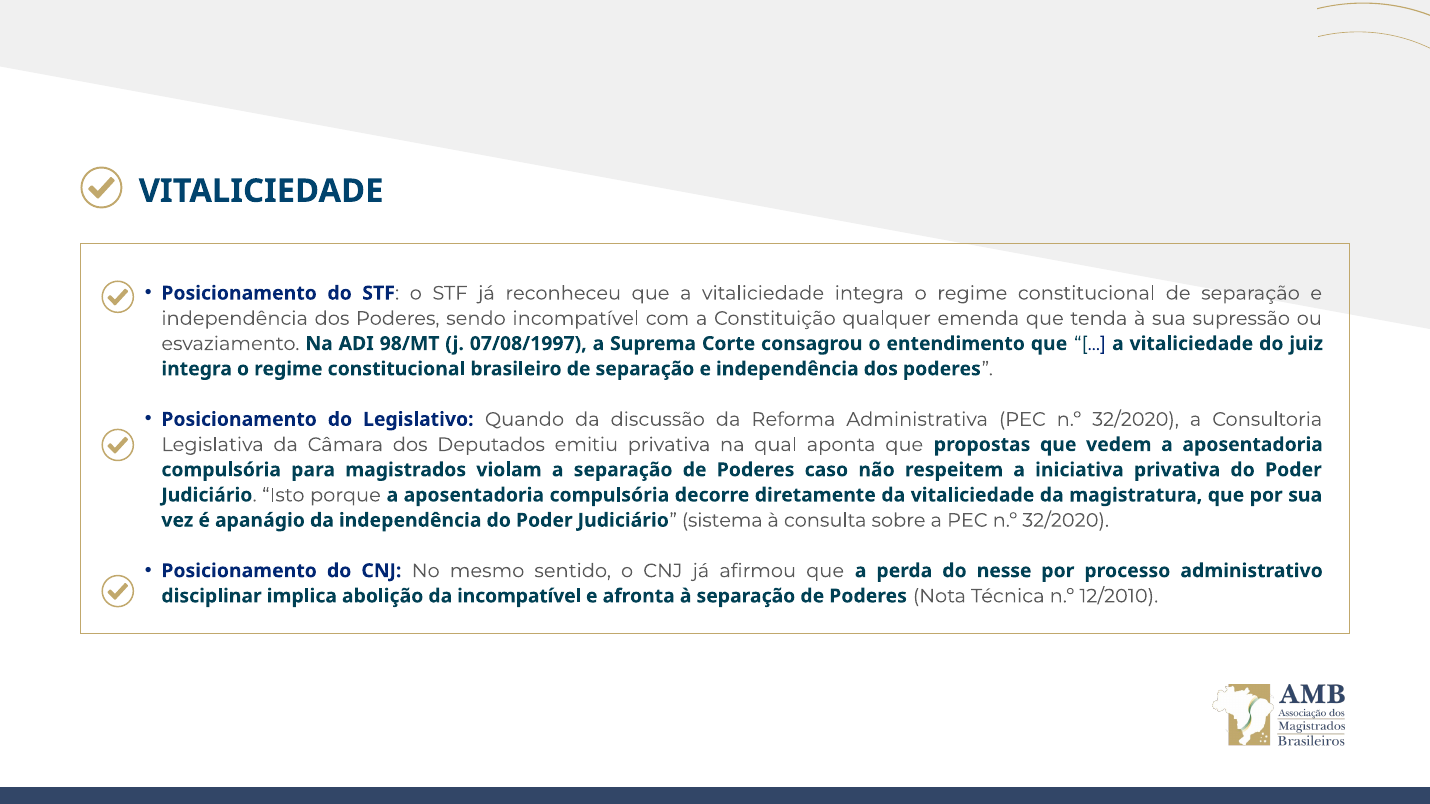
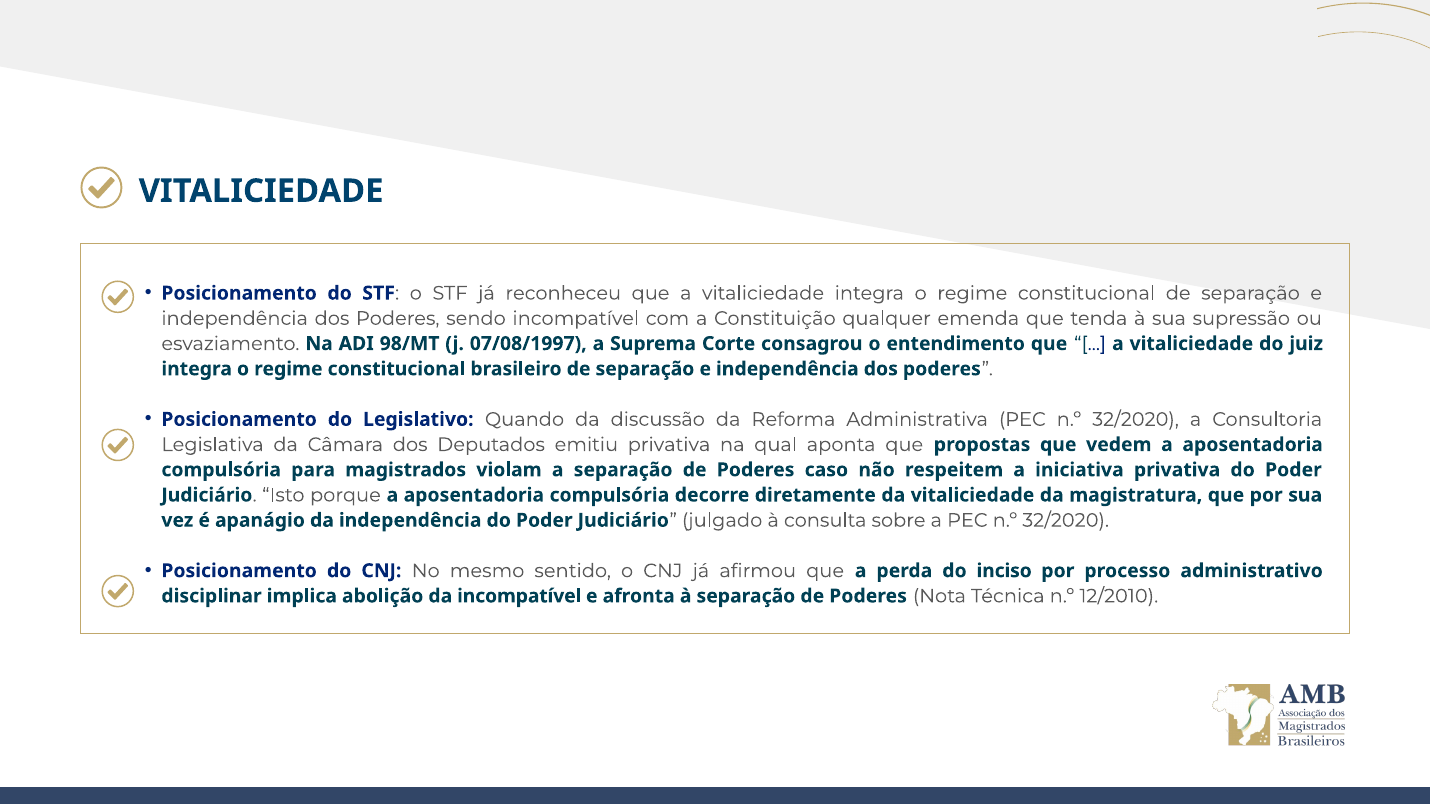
sistema: sistema -> julgado
nesse: nesse -> inciso
